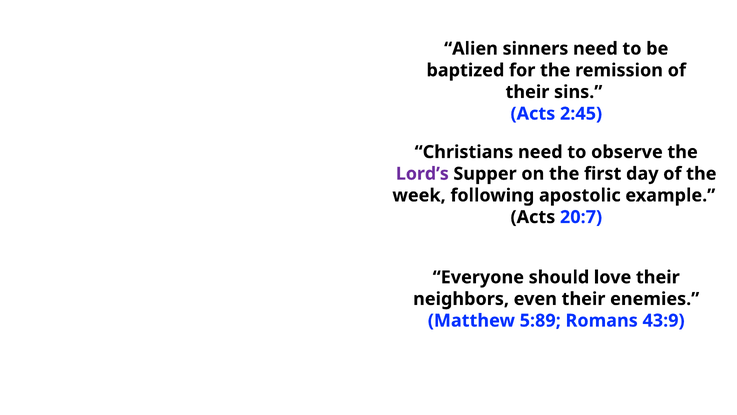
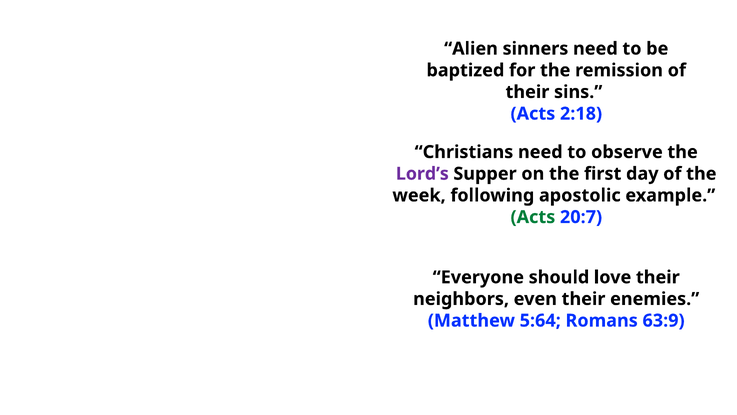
2:45: 2:45 -> 2:18
Acts at (533, 217) colour: black -> green
5:89: 5:89 -> 5:64
43:9: 43:9 -> 63:9
